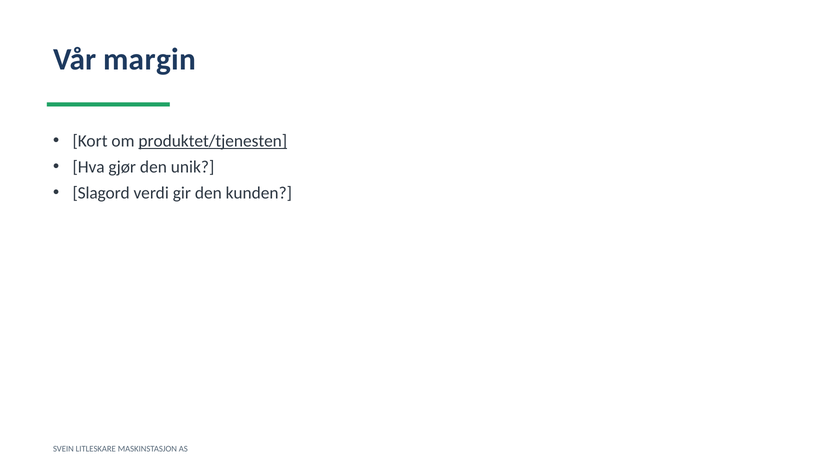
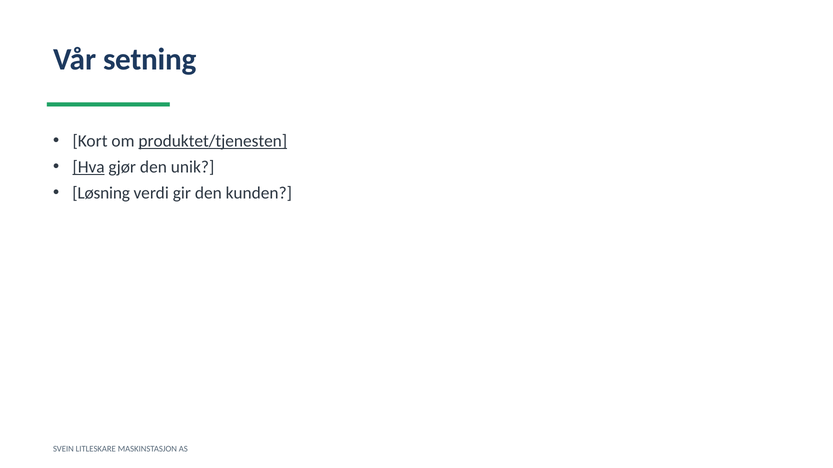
margin: margin -> setning
Hva underline: none -> present
Slagord: Slagord -> Løsning
